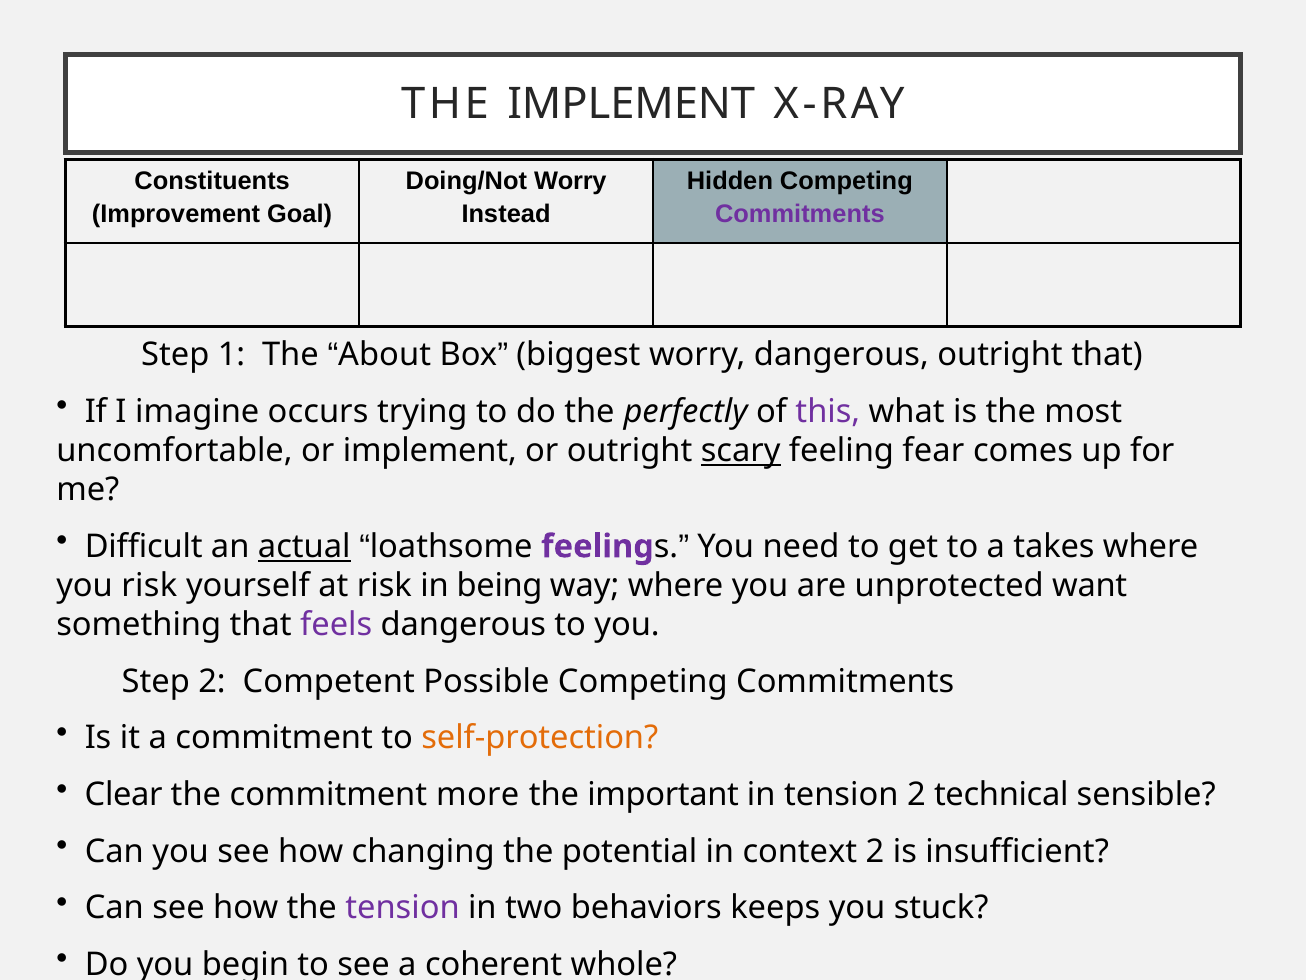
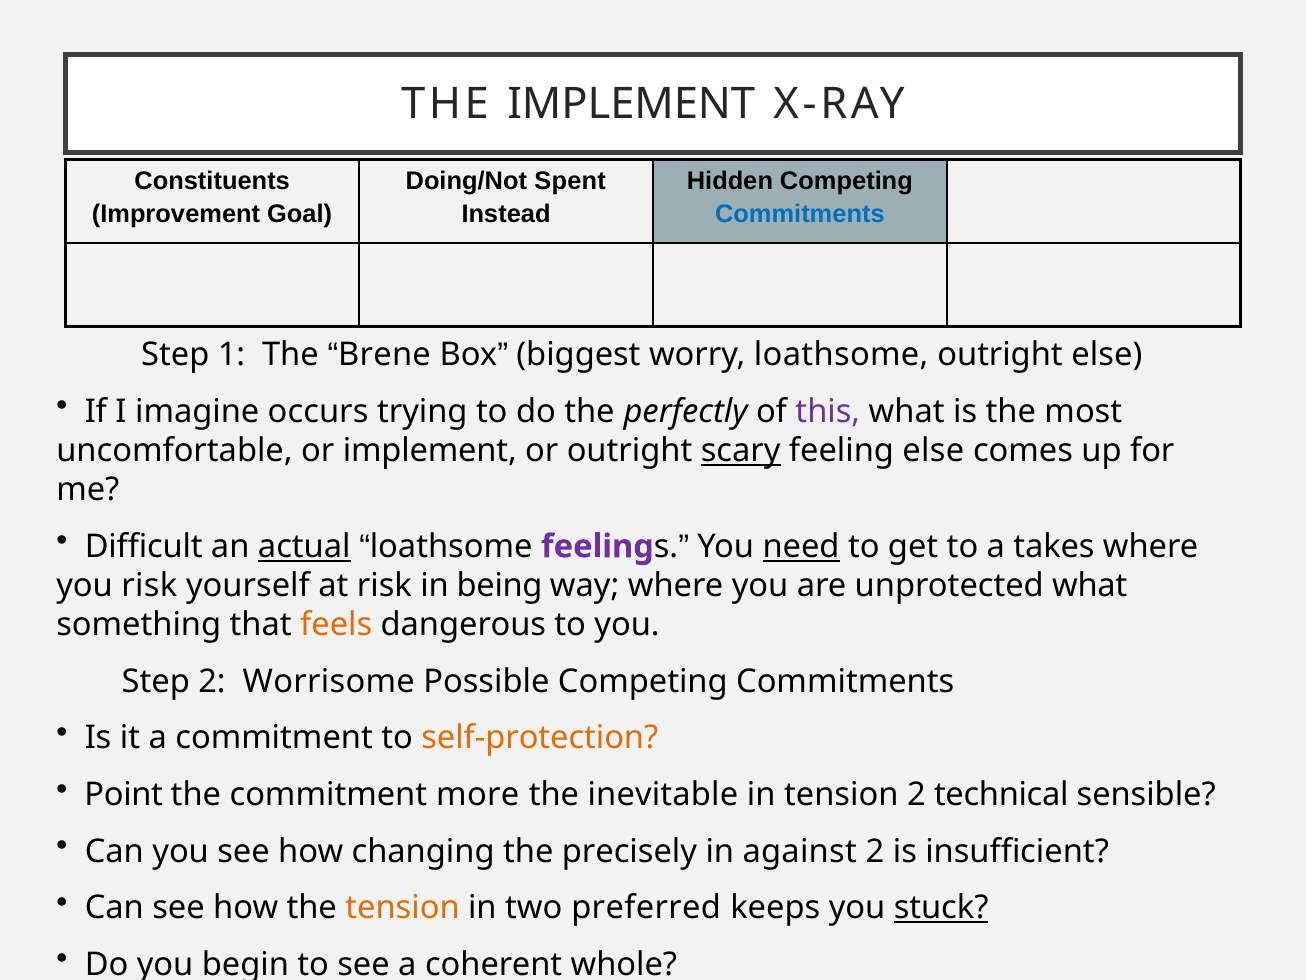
Doing/Not Worry: Worry -> Spent
Commitments at (800, 214) colour: purple -> blue
About: About -> Brene
worry dangerous: dangerous -> loathsome
outright that: that -> else
feeling fear: fear -> else
need underline: none -> present
unprotected want: want -> what
feels colour: purple -> orange
Competent: Competent -> Worrisome
Clear: Clear -> Point
important: important -> inevitable
potential: potential -> precisely
context: context -> against
tension at (403, 907) colour: purple -> orange
behaviors: behaviors -> preferred
stuck underline: none -> present
